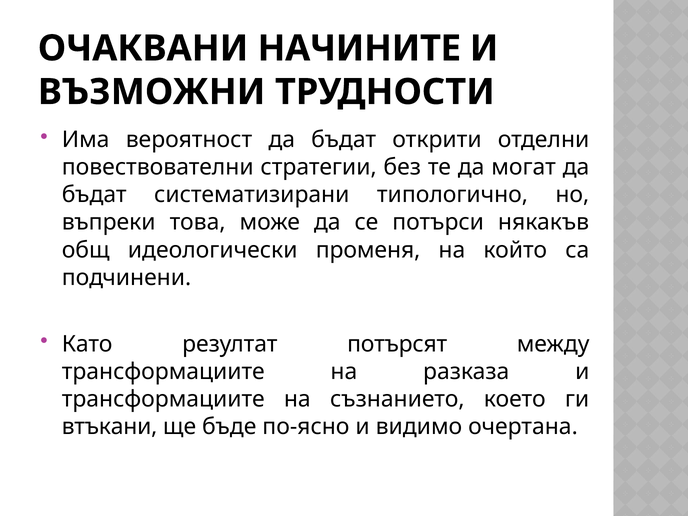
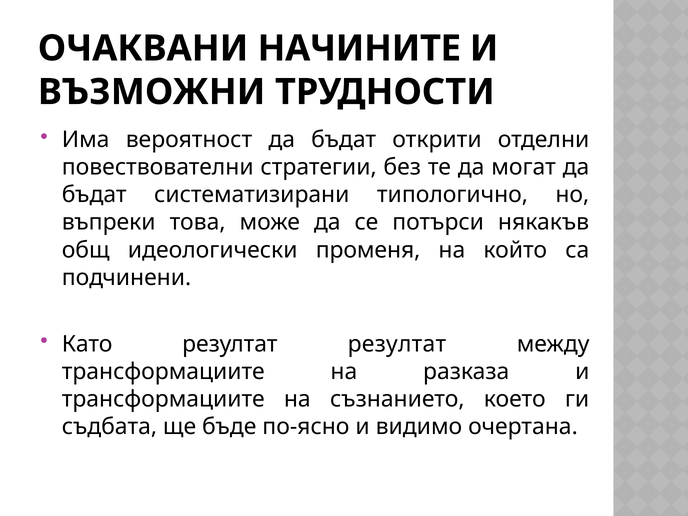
резултат потърсят: потърсят -> резултат
втъкани: втъкани -> съдбата
